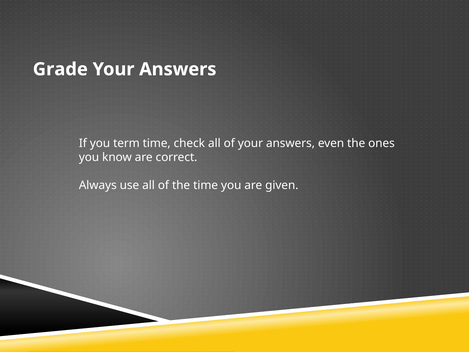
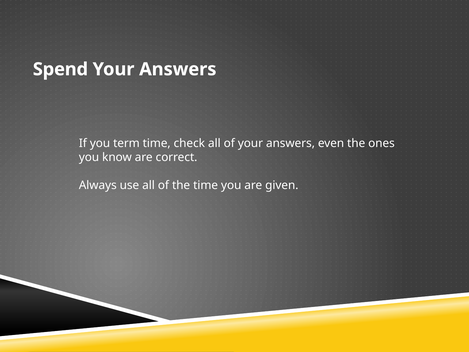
Grade: Grade -> Spend
